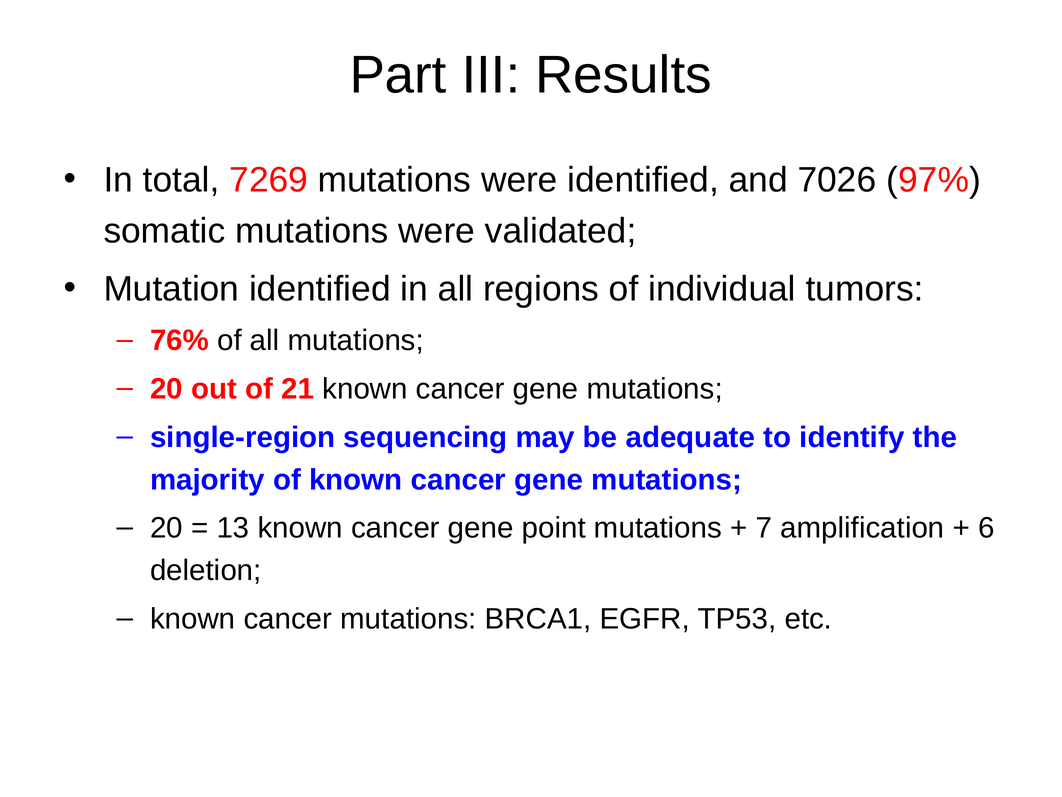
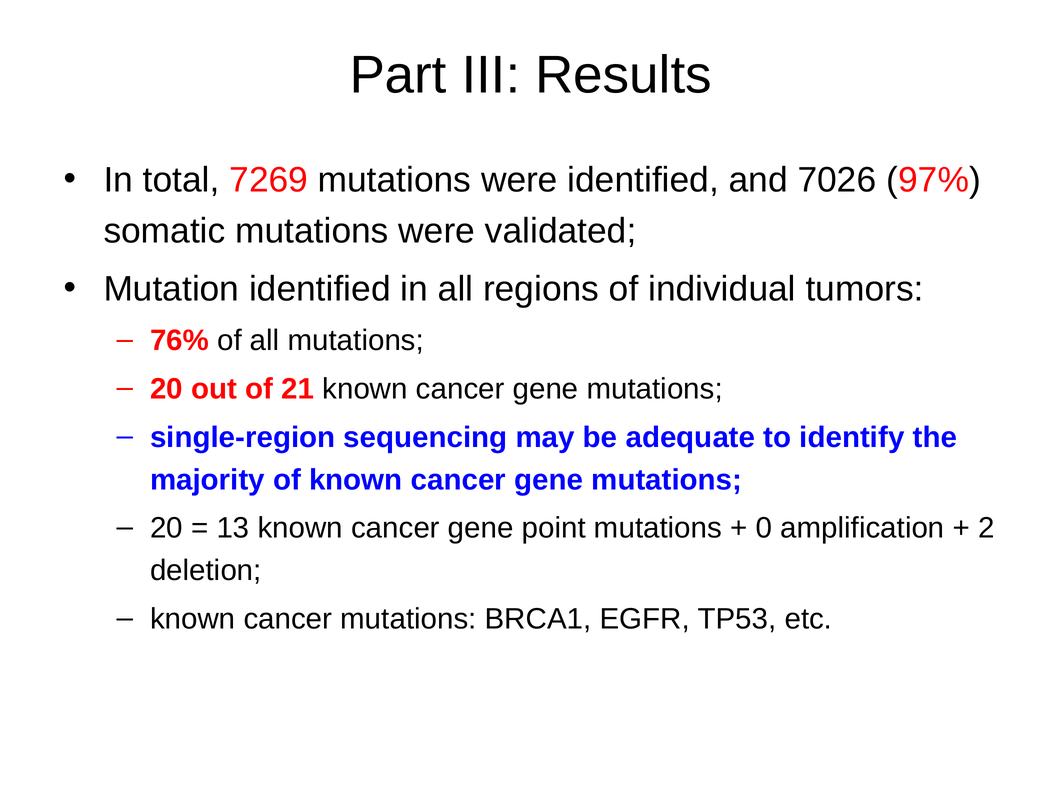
7: 7 -> 0
6: 6 -> 2
